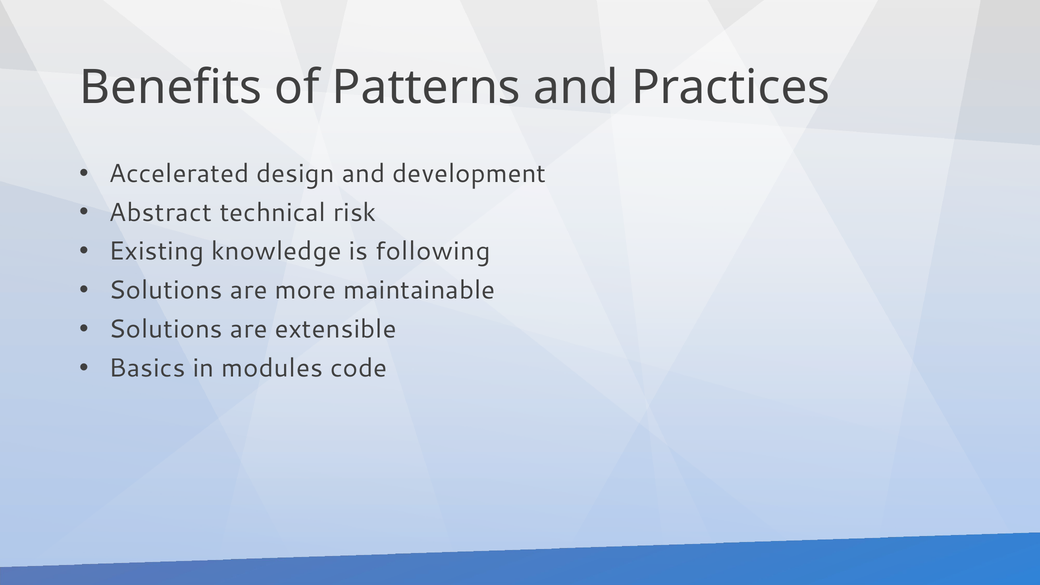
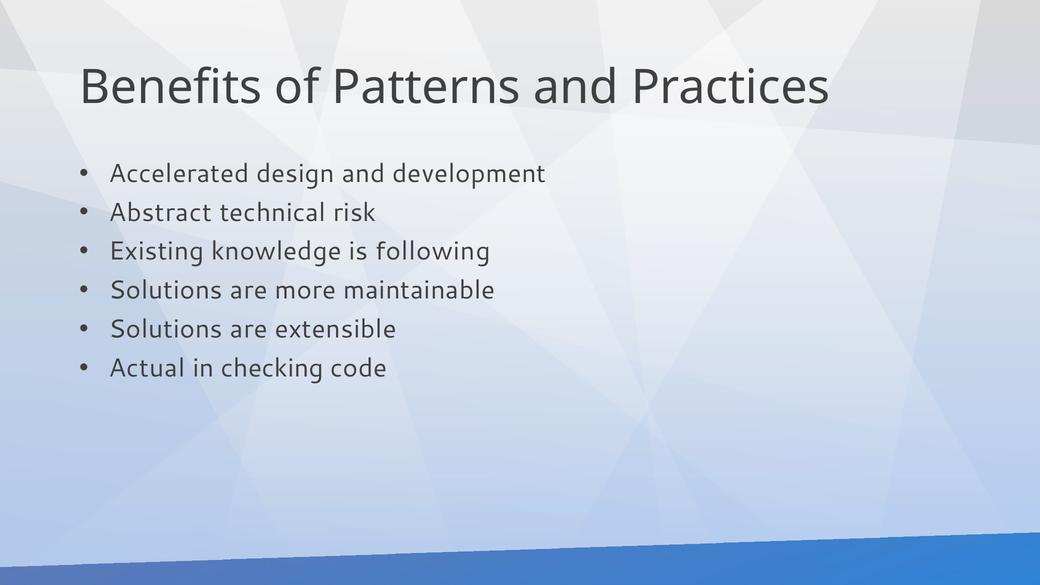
Basics: Basics -> Actual
modules: modules -> checking
